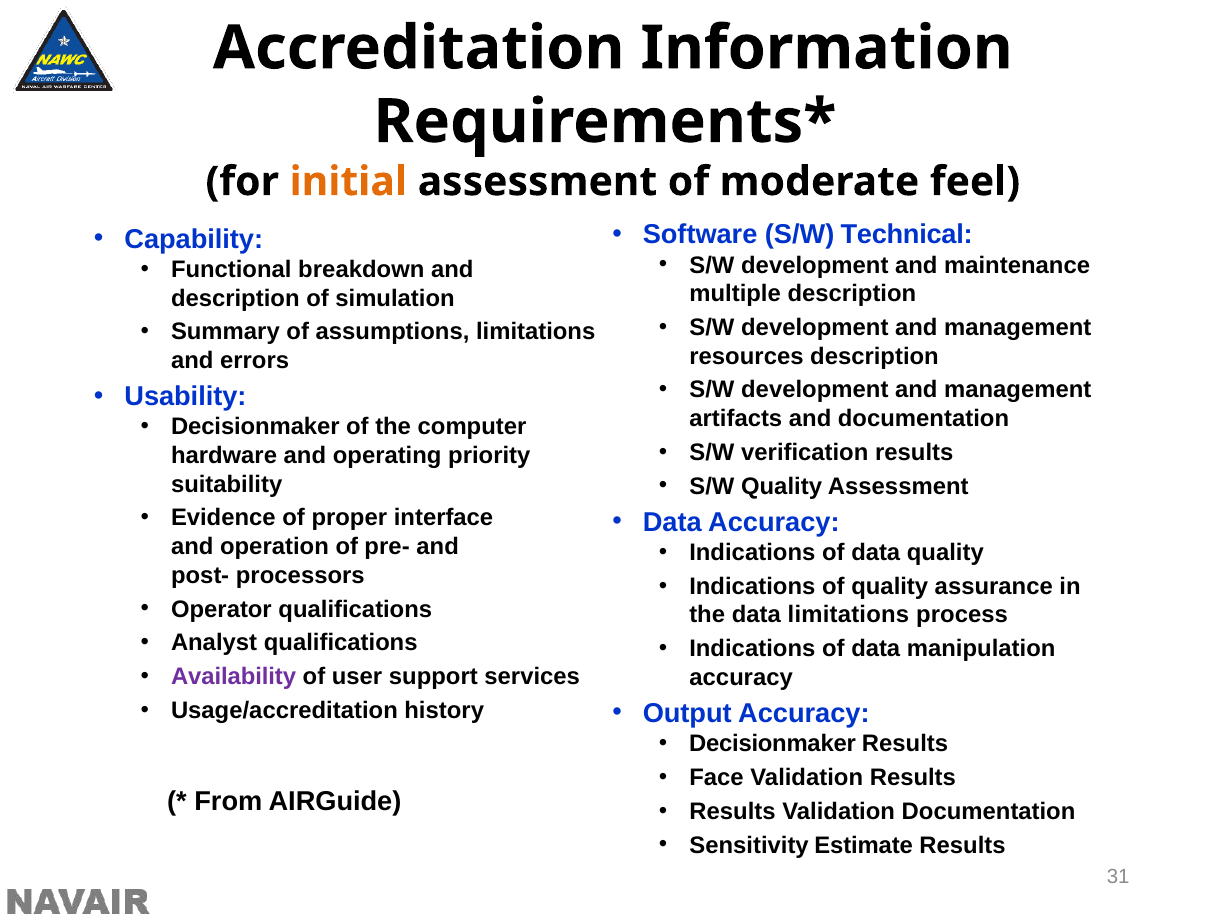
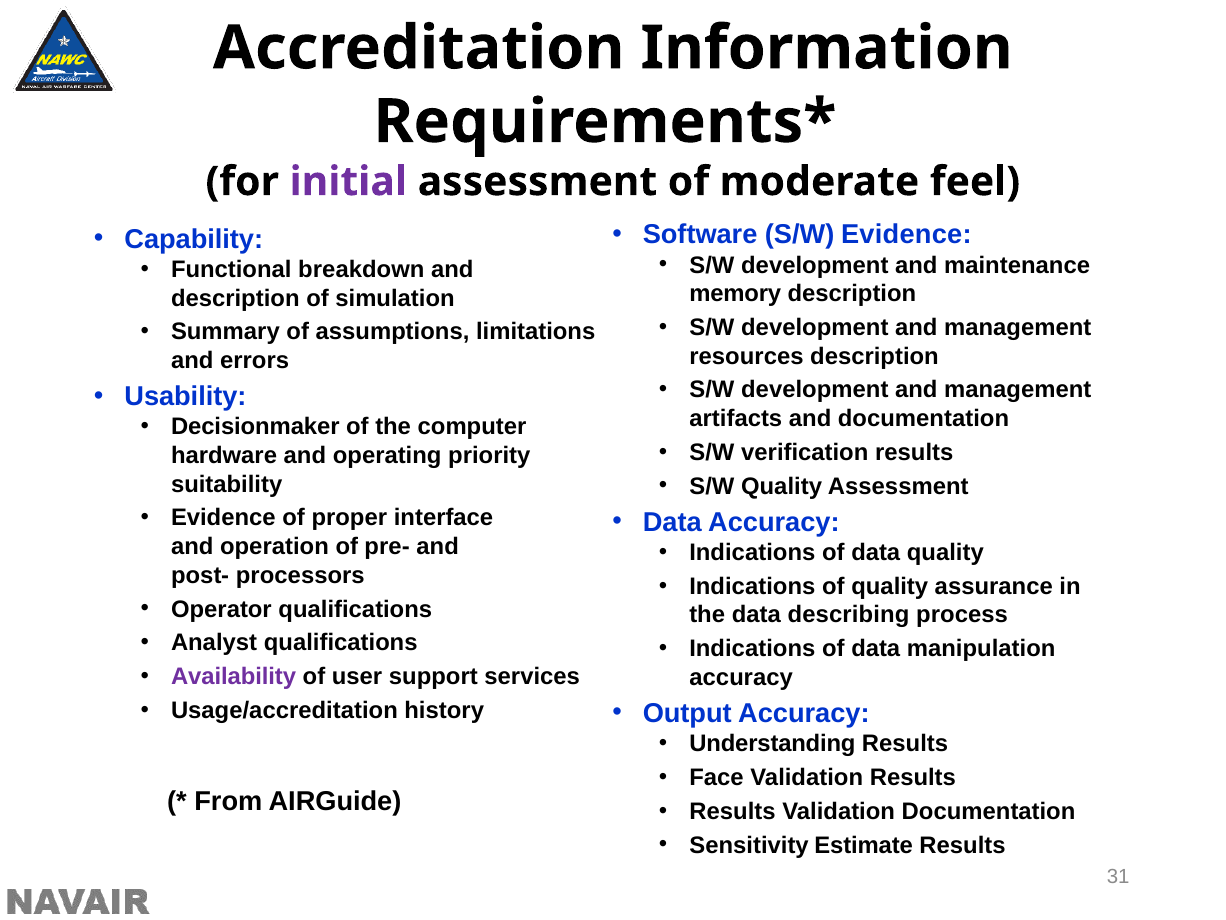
initial colour: orange -> purple
S/W Technical: Technical -> Evidence
multiple: multiple -> memory
data limitations: limitations -> describing
Decisionmaker at (772, 744): Decisionmaker -> Understanding
